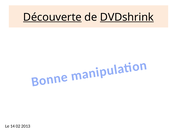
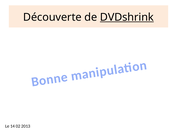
Découverte underline: present -> none
